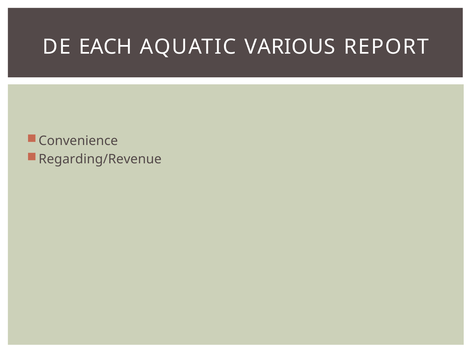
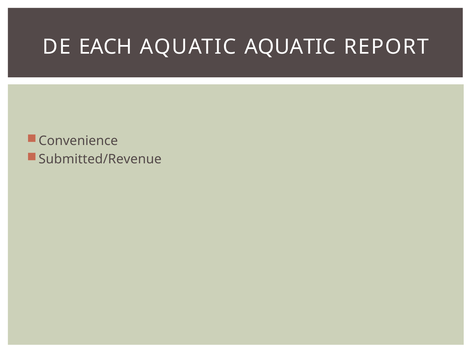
AQUATIC VARIOUS: VARIOUS -> AQUATIC
Regarding/Revenue: Regarding/Revenue -> Submitted/Revenue
